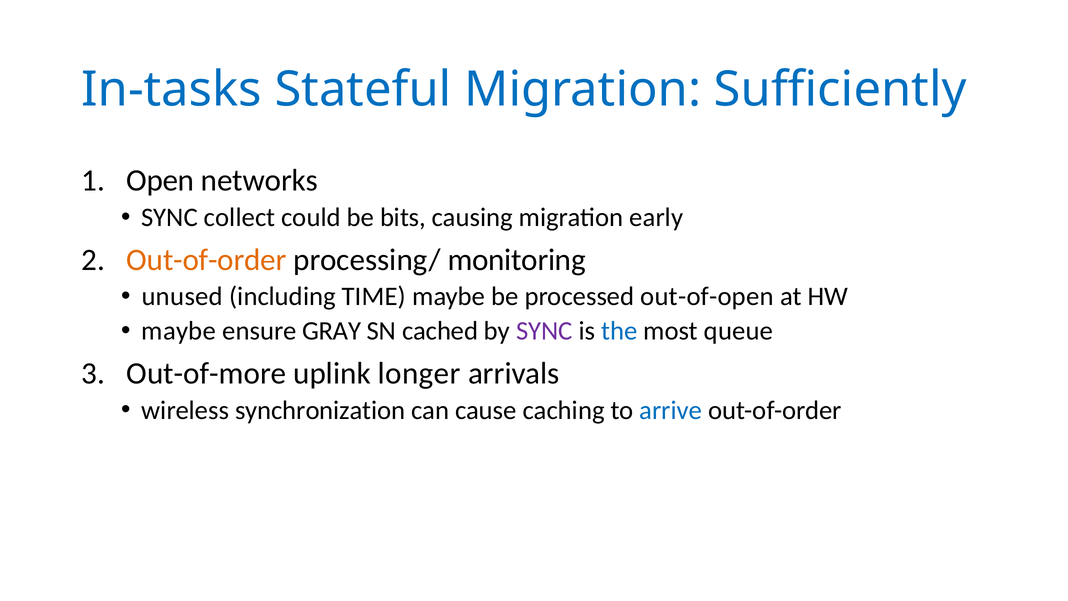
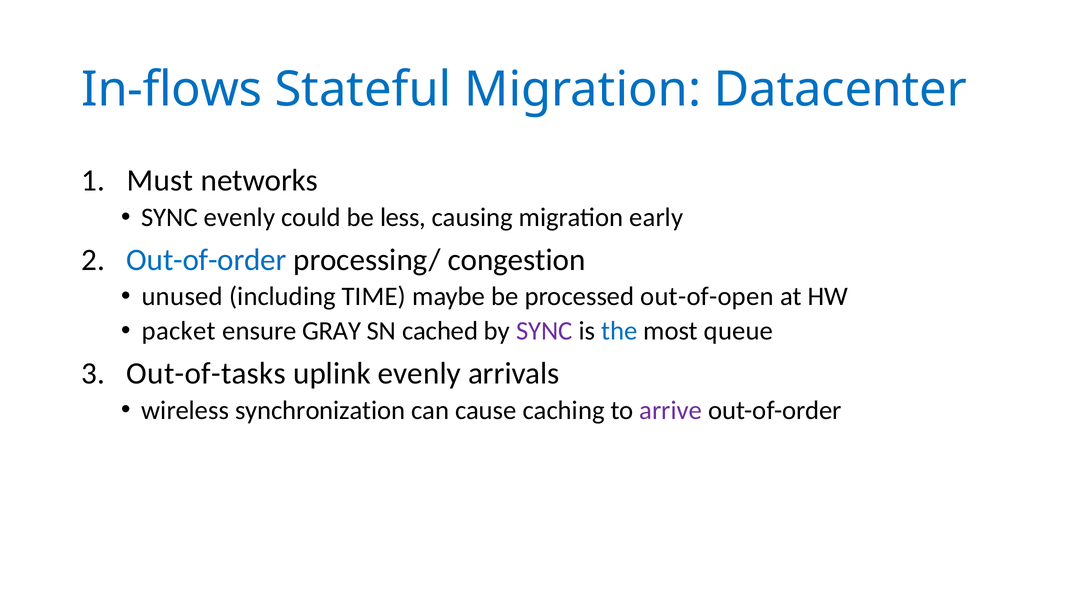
In-tasks: In-tasks -> In-flows
Sufficiently: Sufficiently -> Datacenter
Open: Open -> Must
SYNC collect: collect -> evenly
bits: bits -> less
Out-of-order at (207, 260) colour: orange -> blue
monitoring: monitoring -> congestion
maybe at (179, 331): maybe -> packet
Out-of-more: Out-of-more -> Out-of-tasks
uplink longer: longer -> evenly
arrive colour: blue -> purple
